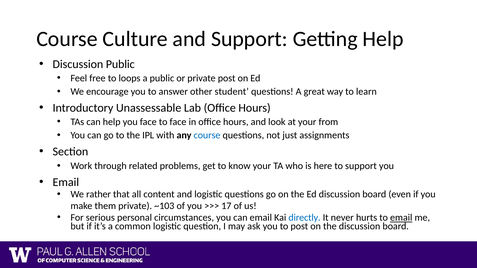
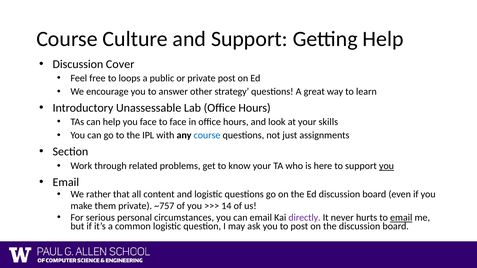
Discussion Public: Public -> Cover
student: student -> strategy
from: from -> skills
you at (386, 166) underline: none -> present
~103: ~103 -> ~757
17: 17 -> 14
directly colour: blue -> purple
